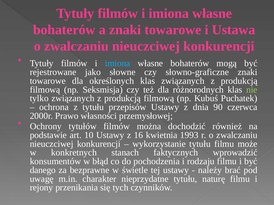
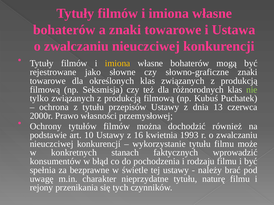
imiona at (118, 64) colour: light blue -> yellow
90: 90 -> 13
danego: danego -> spełnia
